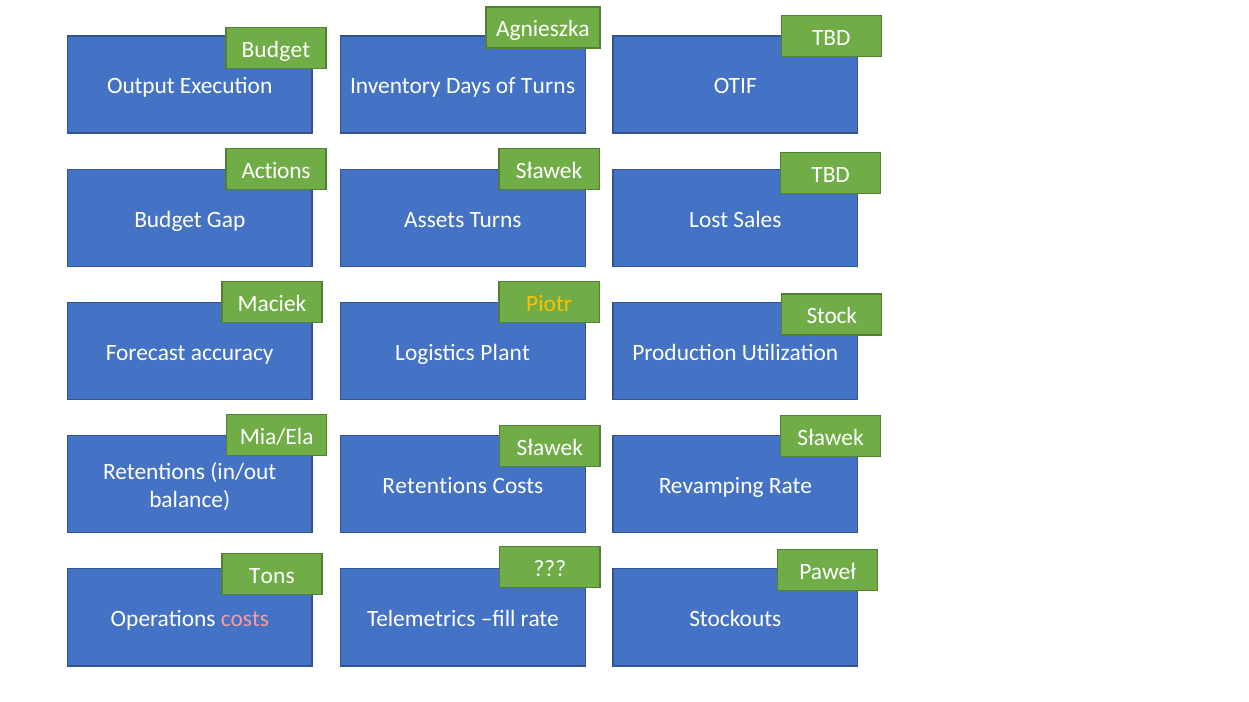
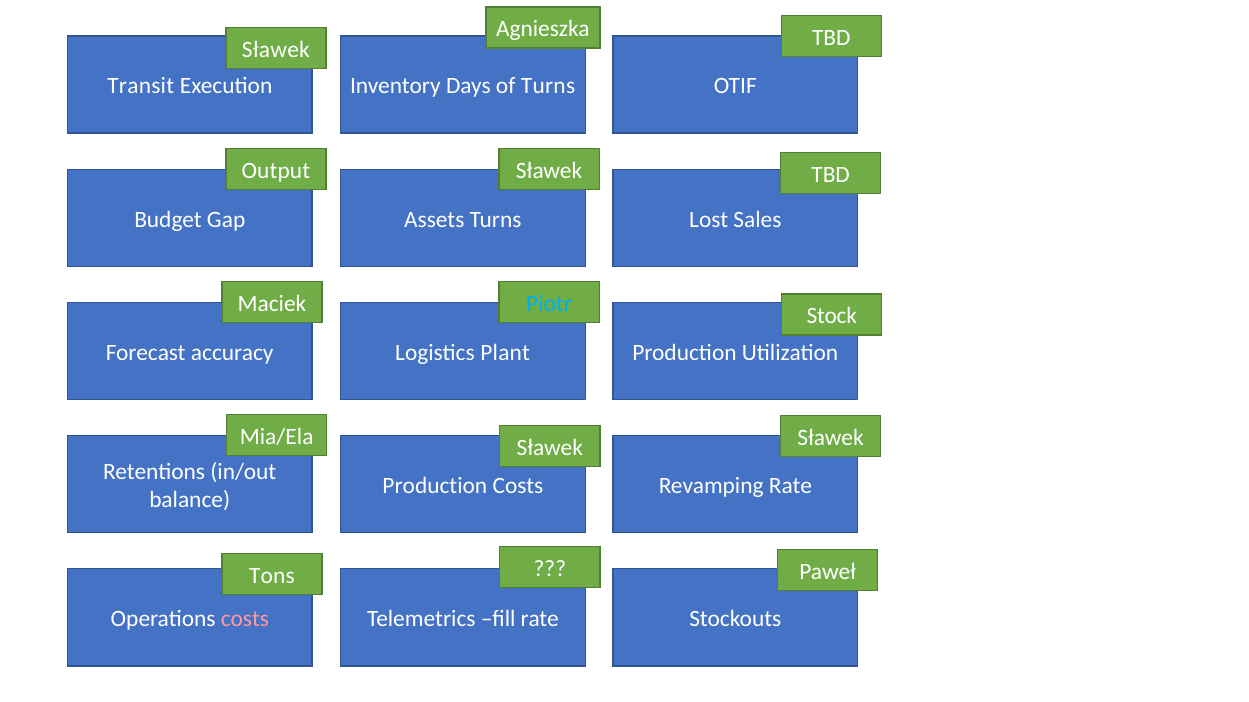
Budget at (276, 50): Budget -> Sławek
Output: Output -> Transit
Actions: Actions -> Output
Piotr colour: yellow -> light blue
Retentions at (435, 486): Retentions -> Production
